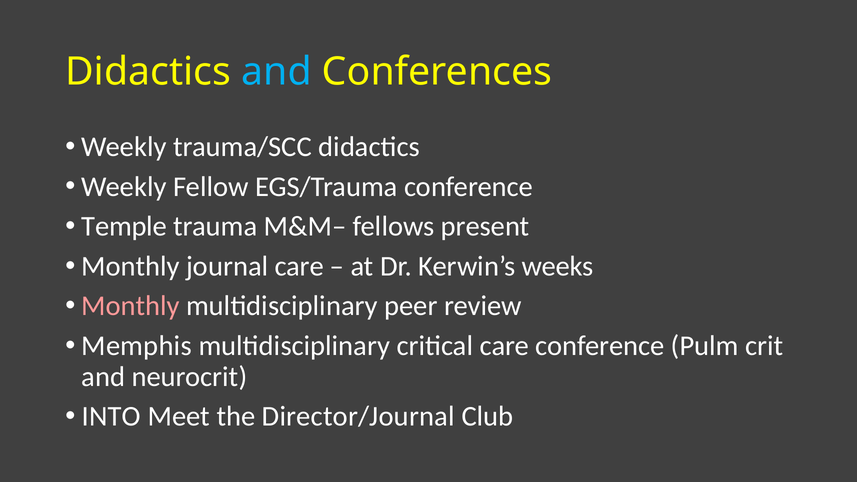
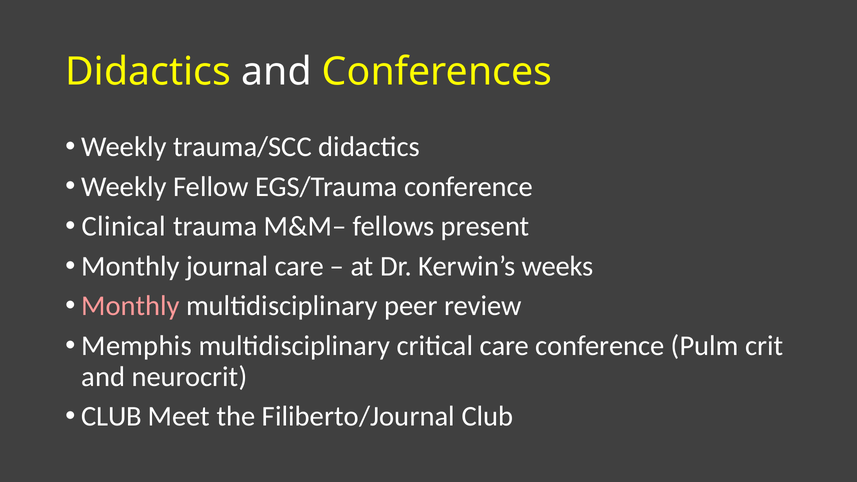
and at (277, 72) colour: light blue -> white
Temple: Temple -> Clinical
INTO at (111, 417): INTO -> CLUB
Director/Journal: Director/Journal -> Filiberto/Journal
